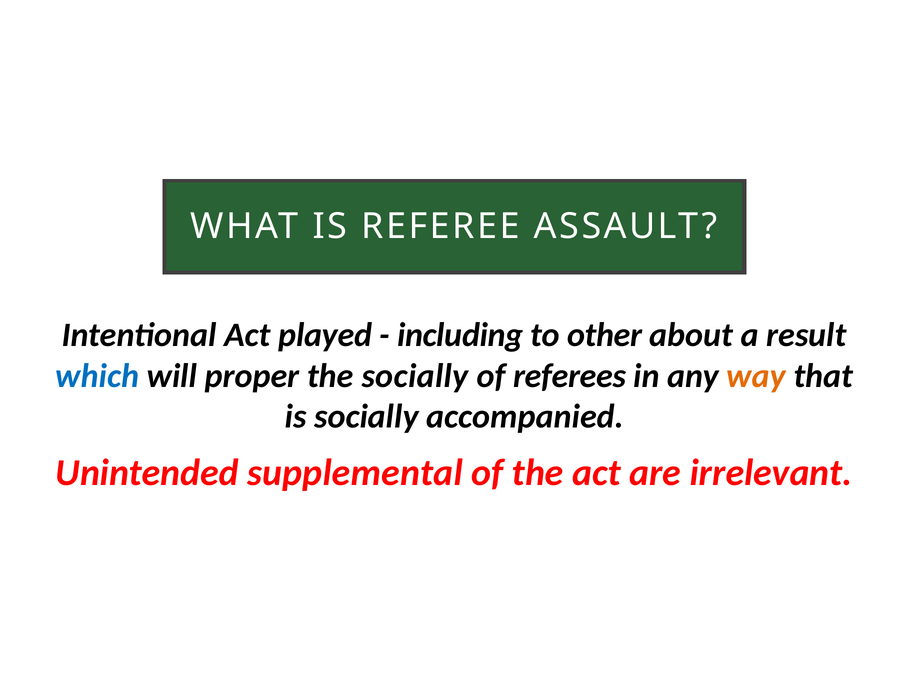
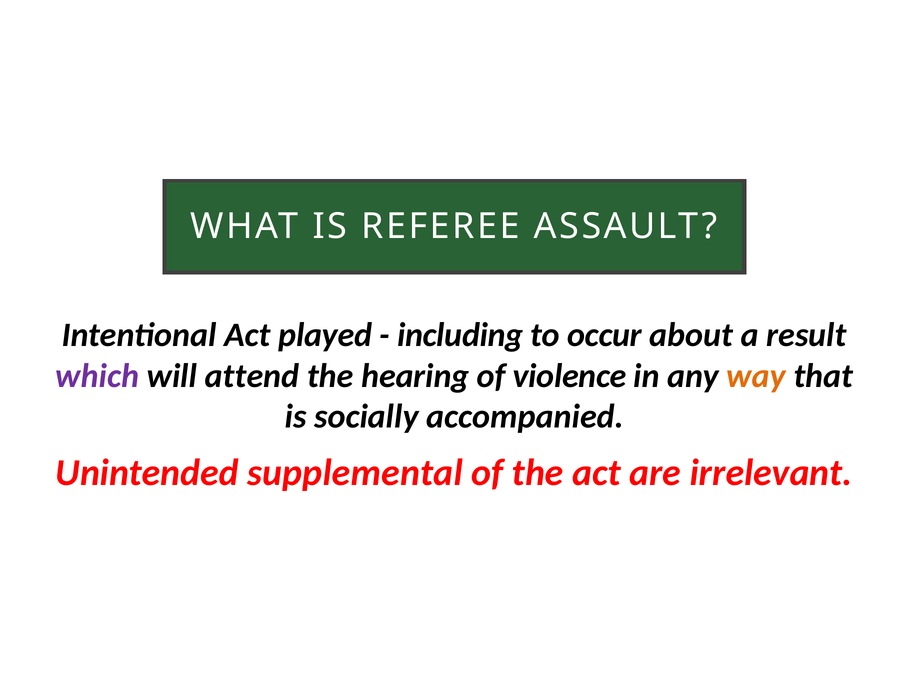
other: other -> occur
which colour: blue -> purple
proper: proper -> attend
the socially: socially -> hearing
referees: referees -> violence
